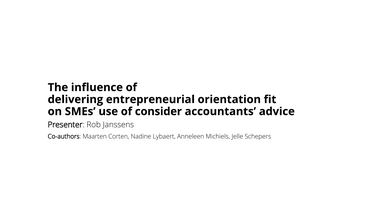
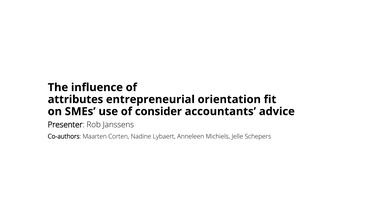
delivering: delivering -> attributes
